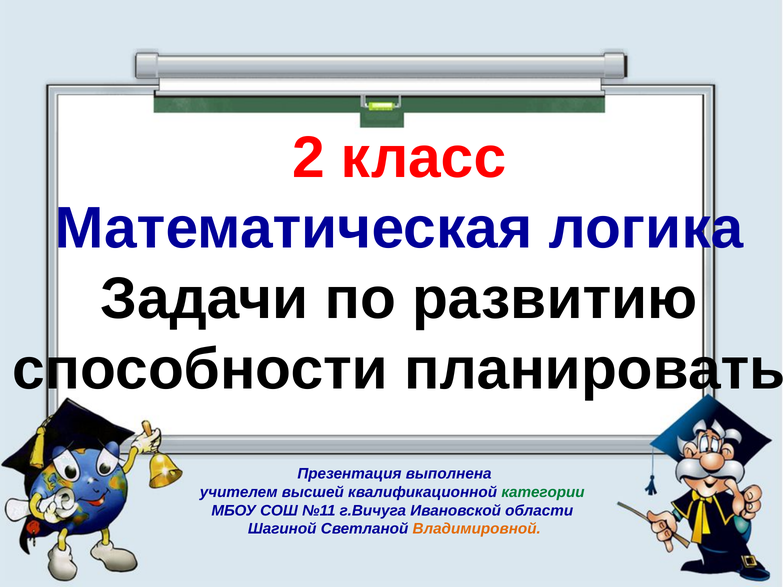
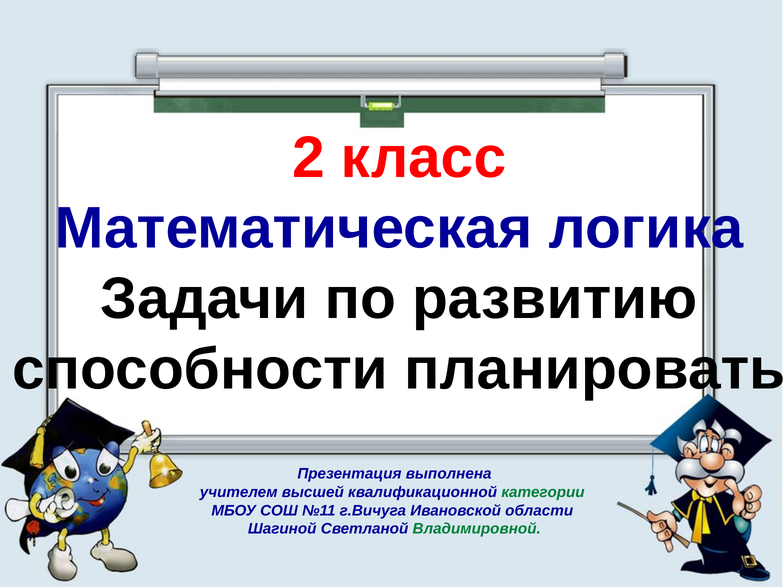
Владимировной colour: orange -> green
